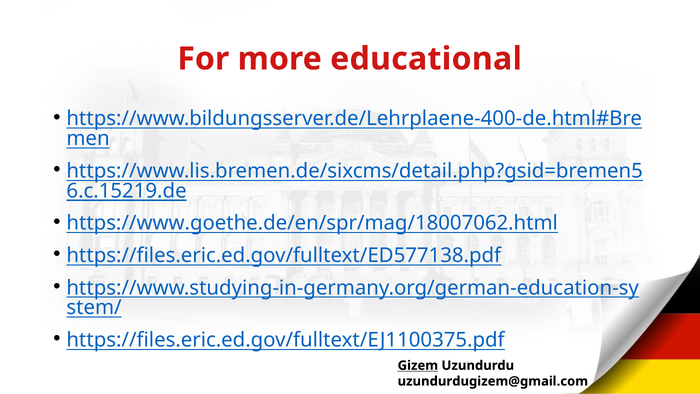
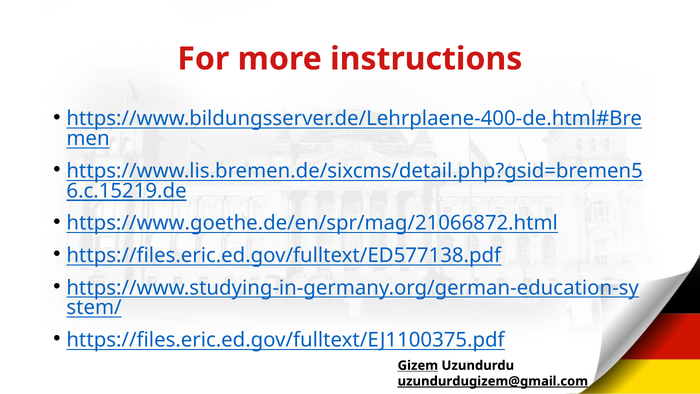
educational: educational -> instructions
https://www.goethe.de/en/spr/mag/18007062.html: https://www.goethe.de/en/spr/mag/18007062.html -> https://www.goethe.de/en/spr/mag/21066872.html
uzundurdugizem@gmail.com underline: none -> present
